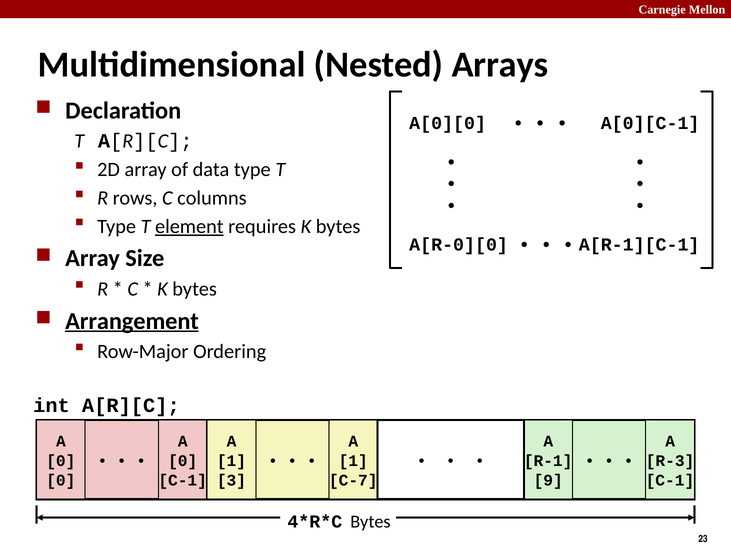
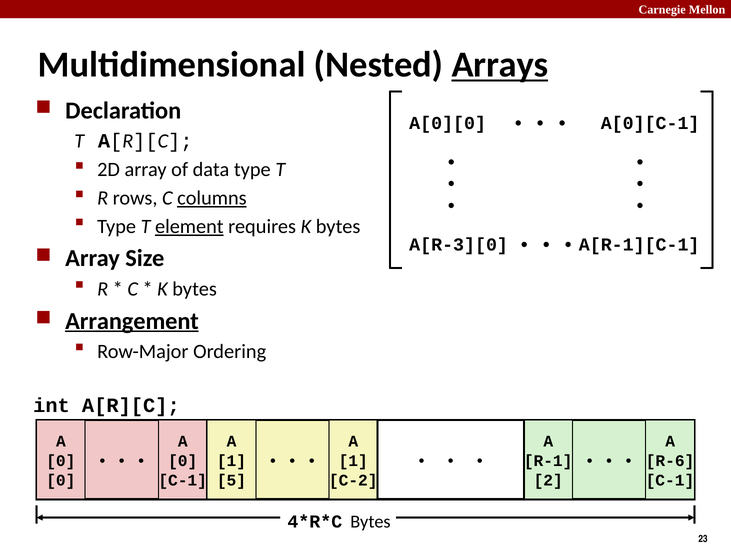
Arrays underline: none -> present
columns underline: none -> present
A[R-0][0: A[R-0][0 -> A[R-3][0
R-3: R-3 -> R-6
3: 3 -> 5
C-7: C-7 -> C-2
9: 9 -> 2
